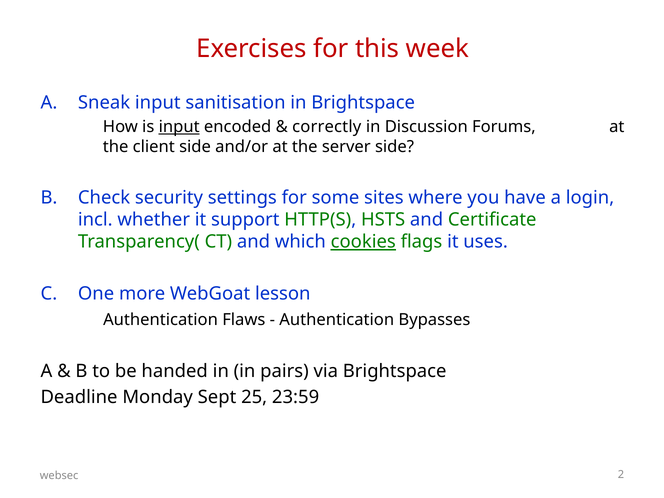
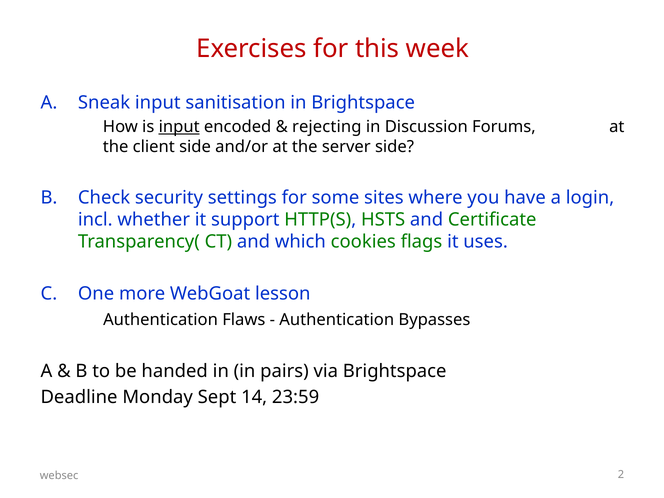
correctly: correctly -> rejecting
cookies underline: present -> none
25: 25 -> 14
